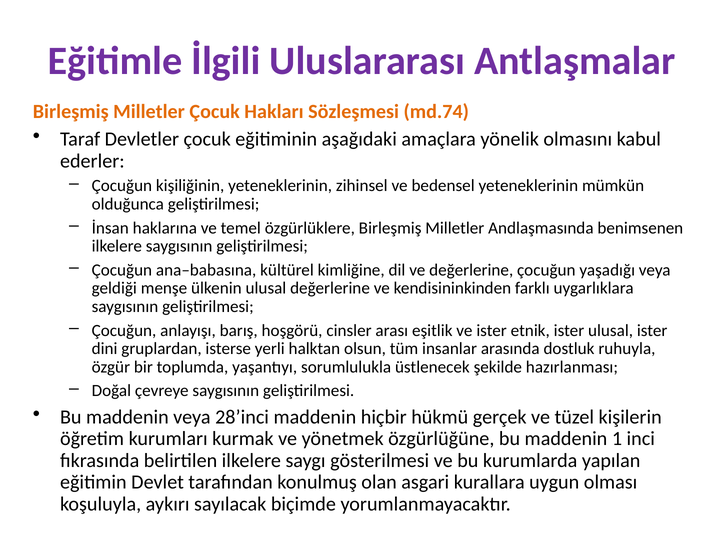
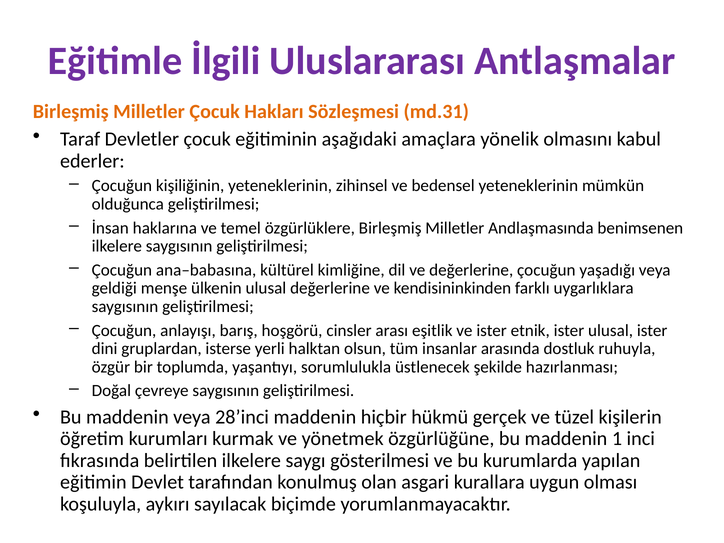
md.74: md.74 -> md.31
